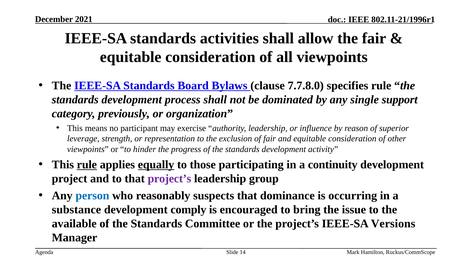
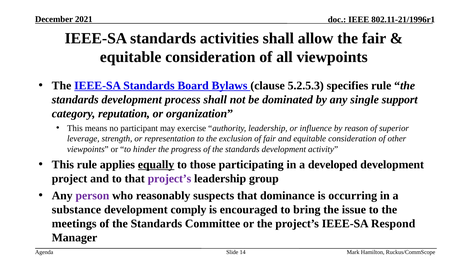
7.7.8.0: 7.7.8.0 -> 5.2.5.3
previously: previously -> reputation
rule at (87, 165) underline: present -> none
continuity: continuity -> developed
person colour: blue -> purple
available: available -> meetings
Versions: Versions -> Respond
